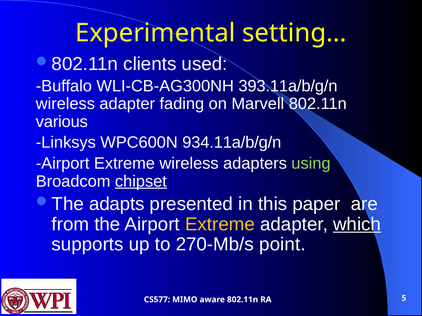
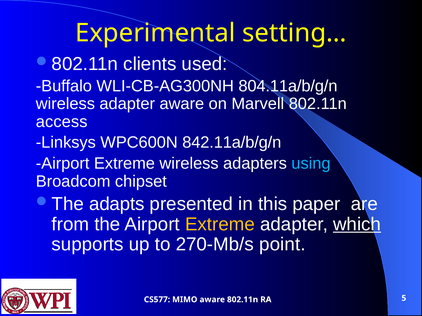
393.11a/b/g/n: 393.11a/b/g/n -> 804.11a/b/g/n
adapter fading: fading -> aware
various: various -> access
934.11a/b/g/n: 934.11a/b/g/n -> 842.11a/b/g/n
using colour: light green -> light blue
chipset underline: present -> none
